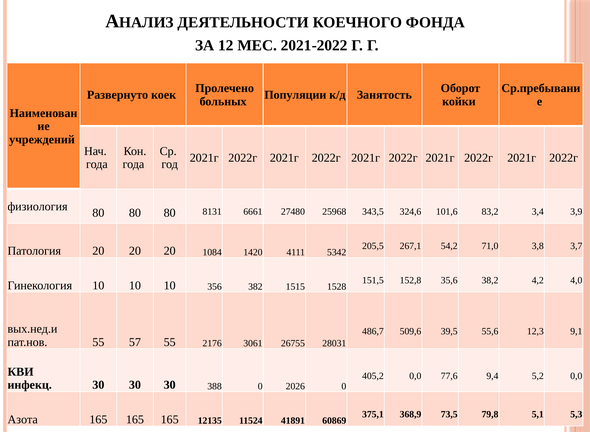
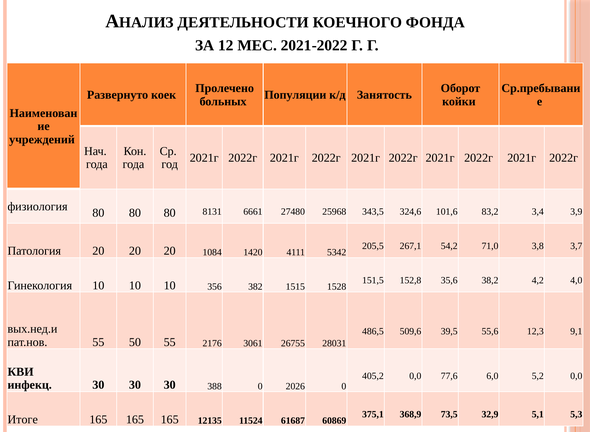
486,7: 486,7 -> 486,5
57: 57 -> 50
9,4: 9,4 -> 6,0
79,8: 79,8 -> 32,9
Азота: Азота -> Итоге
41891: 41891 -> 61687
